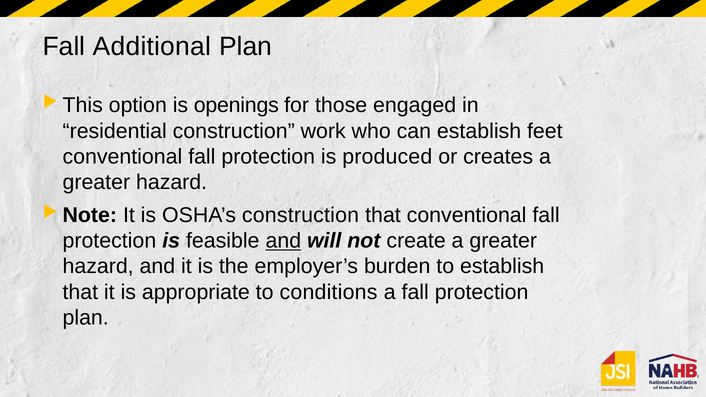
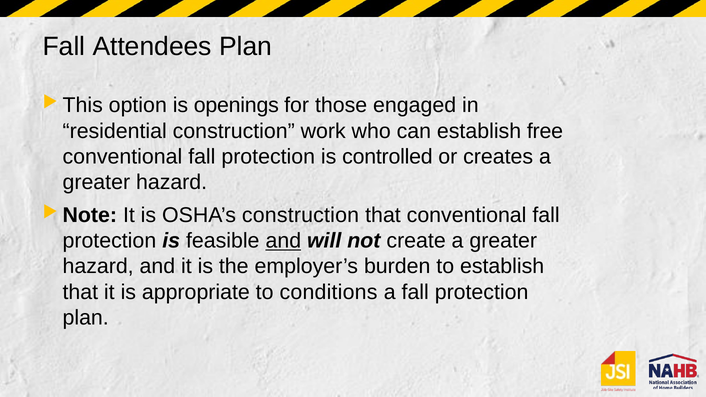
Additional: Additional -> Attendees
feet: feet -> free
produced: produced -> controlled
